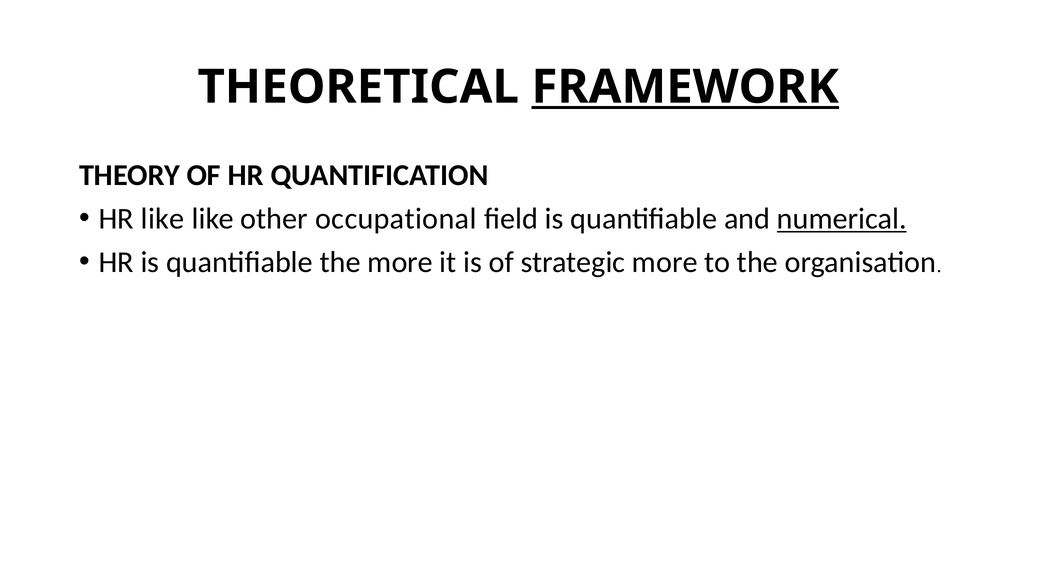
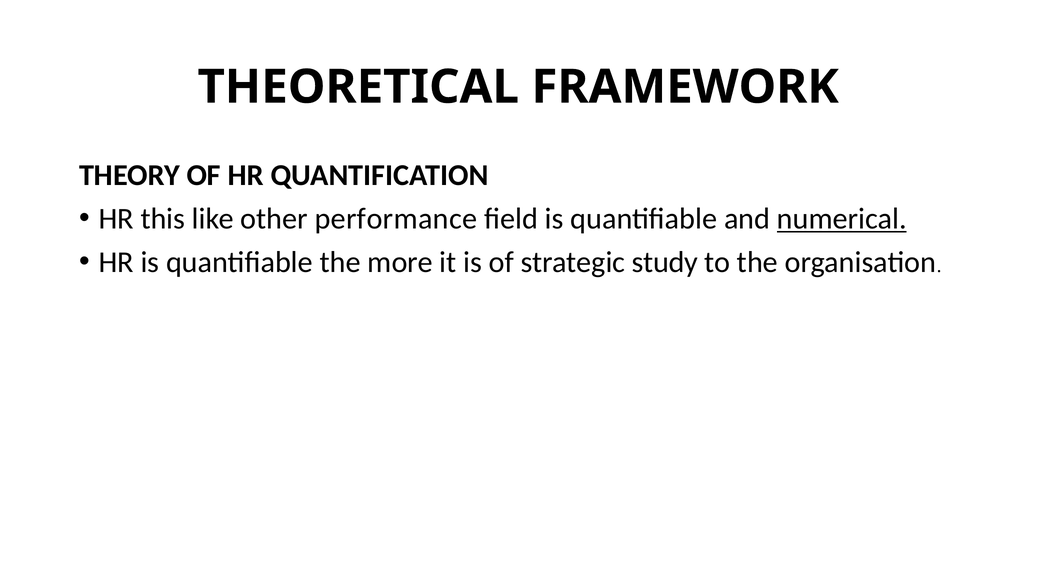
FRAMEWORK underline: present -> none
HR like: like -> this
occupational: occupational -> performance
strategic more: more -> study
